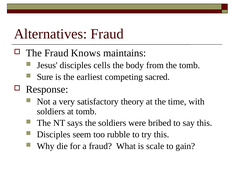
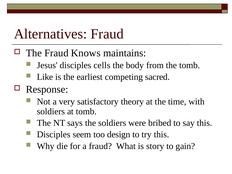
Sure: Sure -> Like
rubble: rubble -> design
scale: scale -> story
